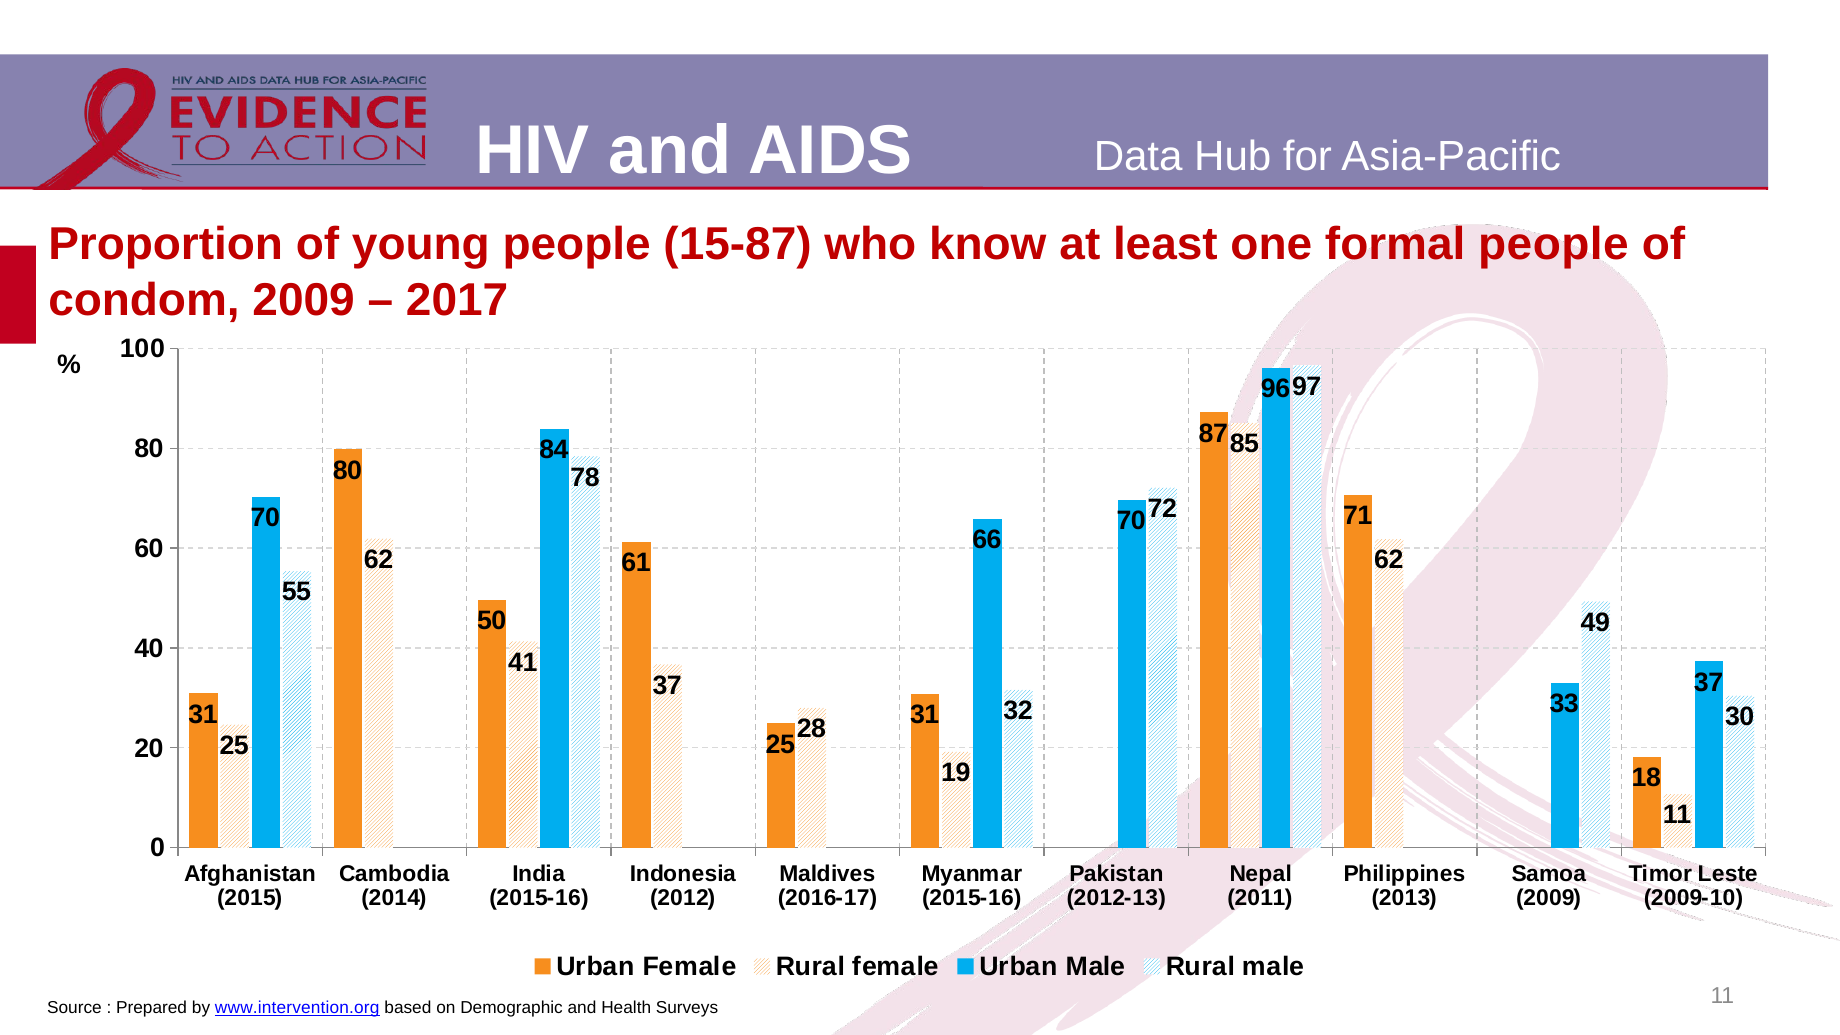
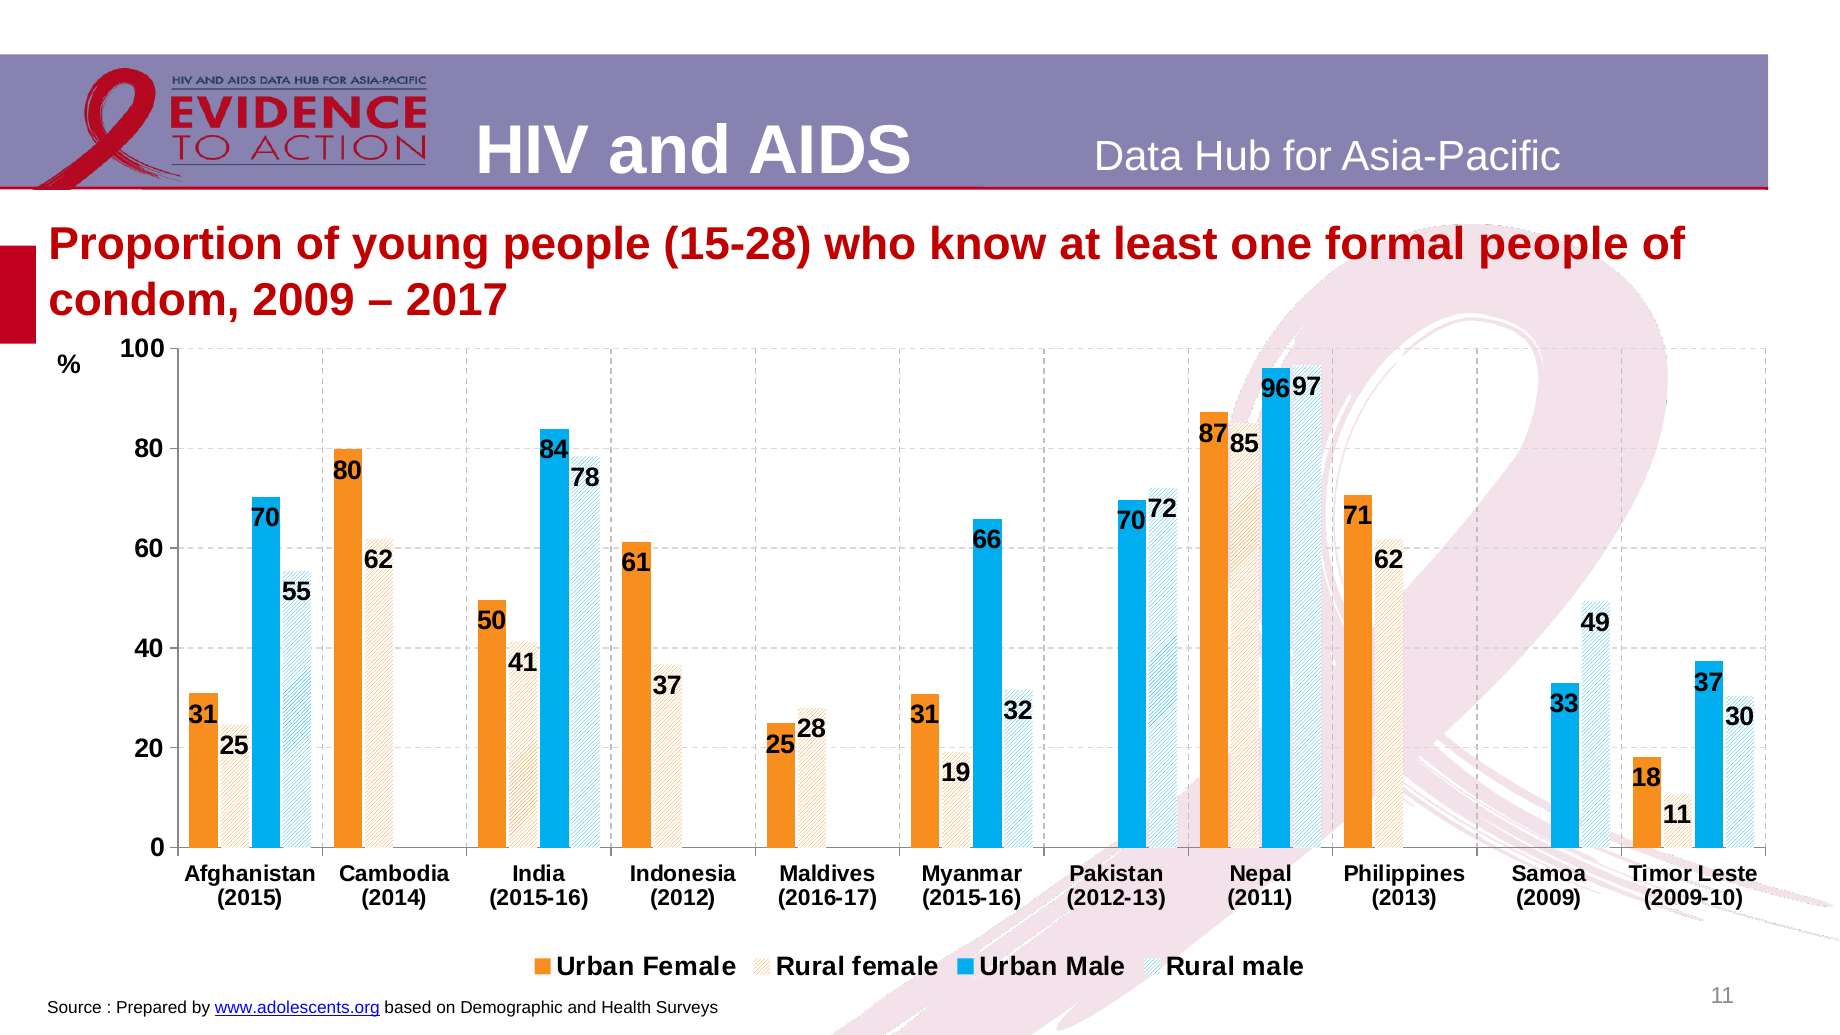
15-87: 15-87 -> 15-28
www.intervention.org: www.intervention.org -> www.adolescents.org
